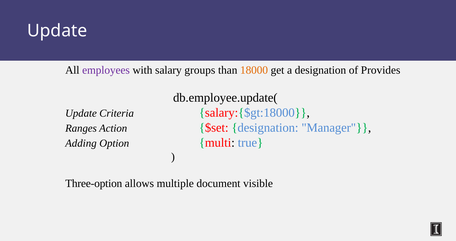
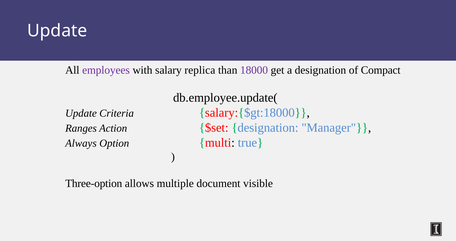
groups: groups -> replica
18000 colour: orange -> purple
Provides: Provides -> Compact
Adding: Adding -> Always
